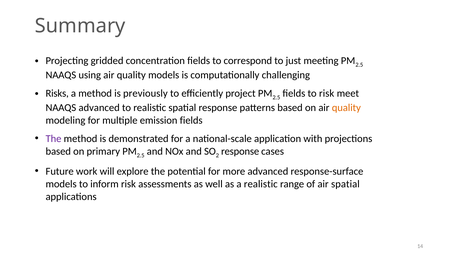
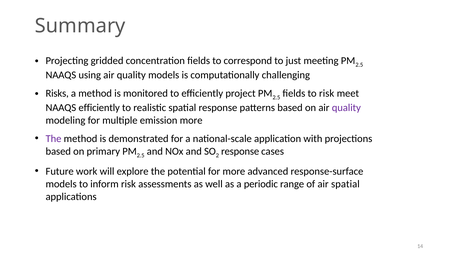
previously: previously -> monitored
NAAQS advanced: advanced -> efficiently
quality at (346, 108) colour: orange -> purple
emission fields: fields -> more
a realistic: realistic -> periodic
